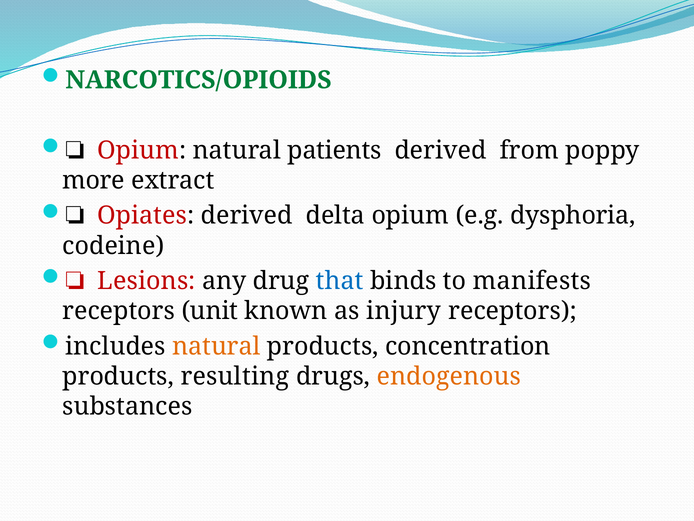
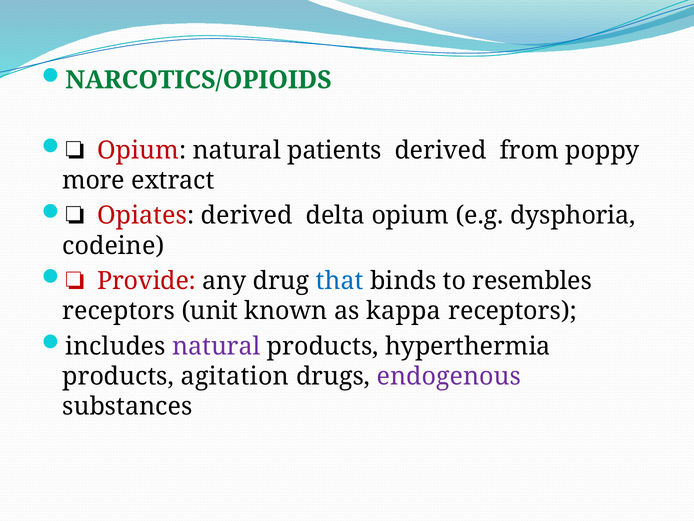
Lesions: Lesions -> Provide
manifests: manifests -> resembles
injury: injury -> kappa
natural at (216, 346) colour: orange -> purple
concentration: concentration -> hyperthermia
resulting: resulting -> agitation
endogenous colour: orange -> purple
